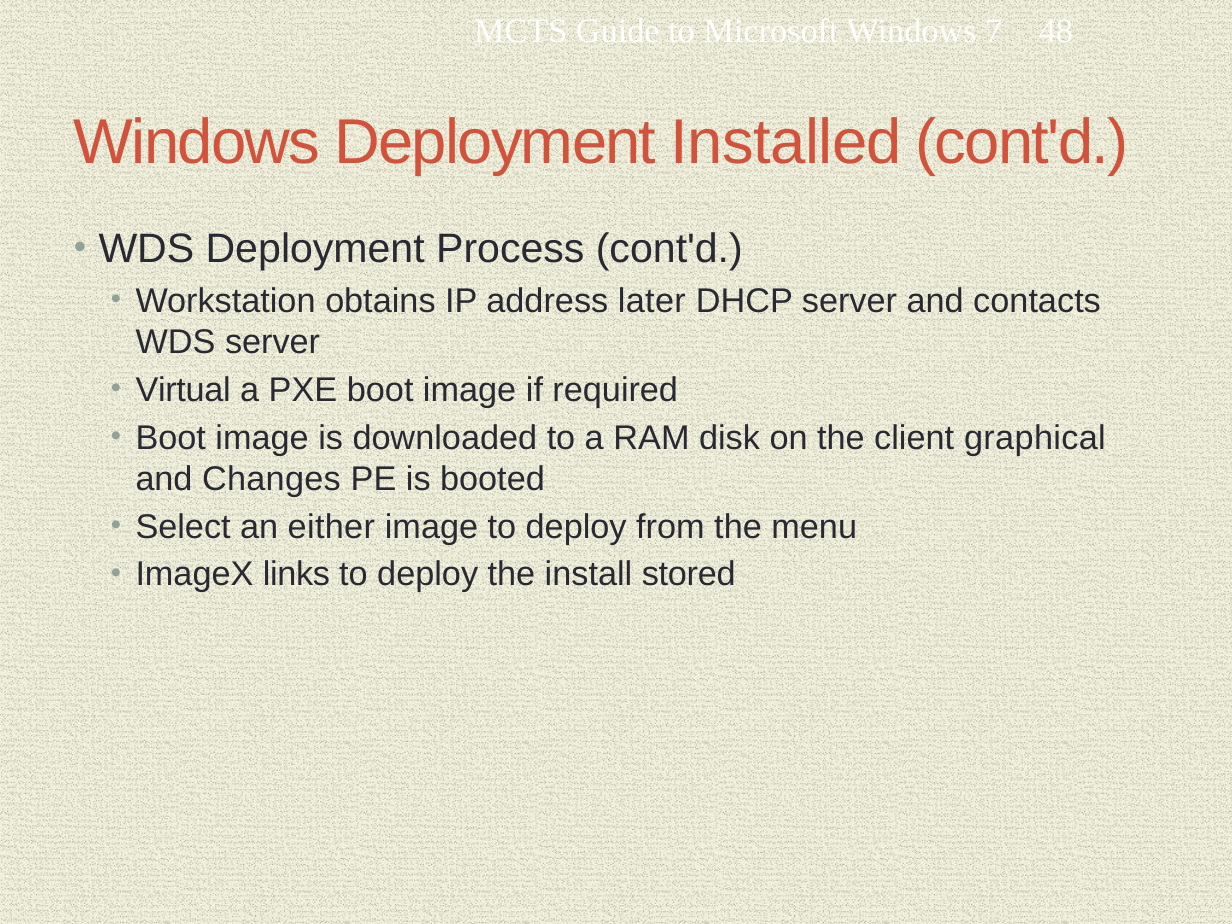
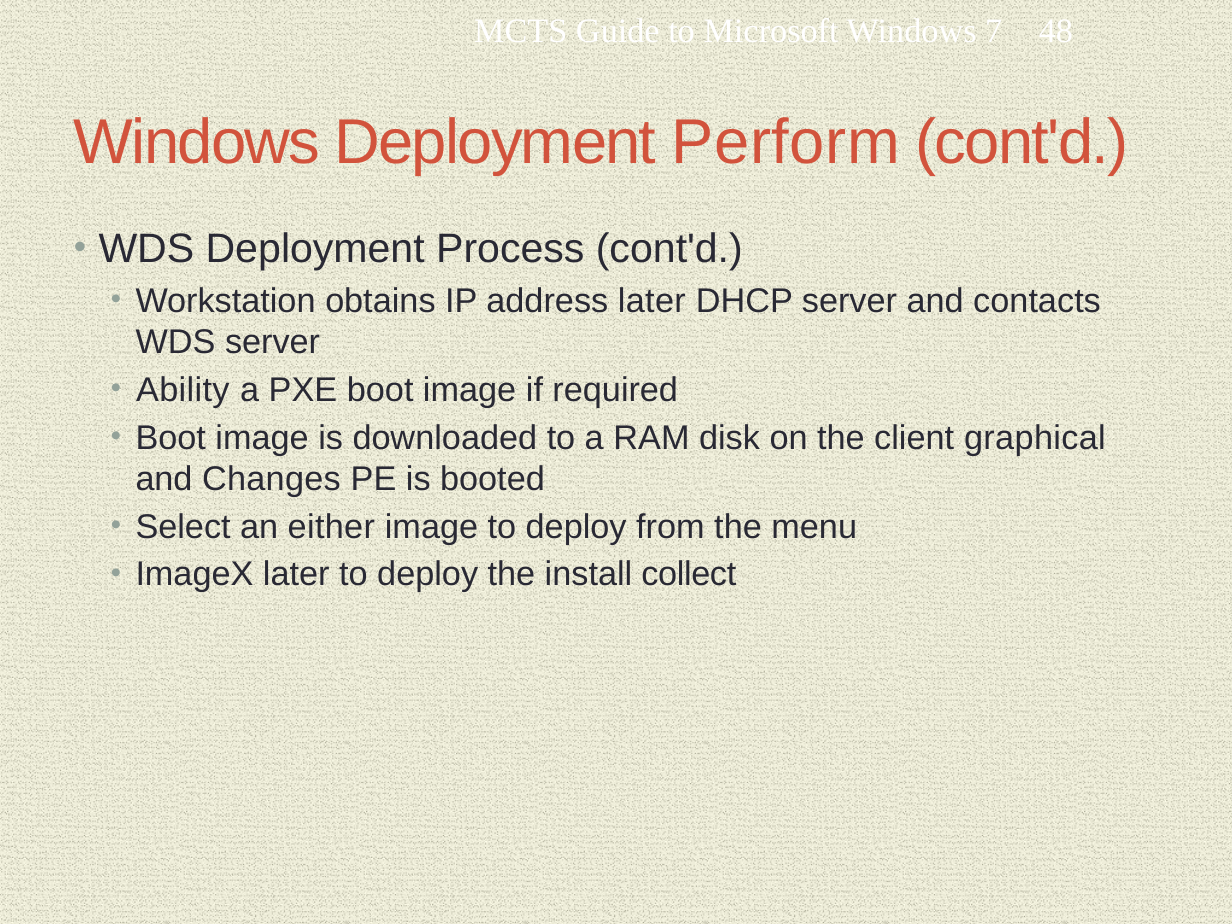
Installed: Installed -> Perform
Virtual: Virtual -> Ability
ImageX links: links -> later
stored: stored -> collect
